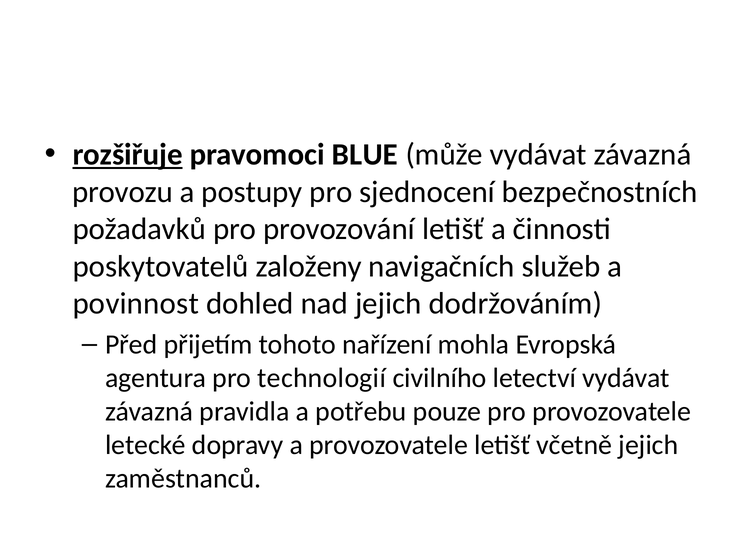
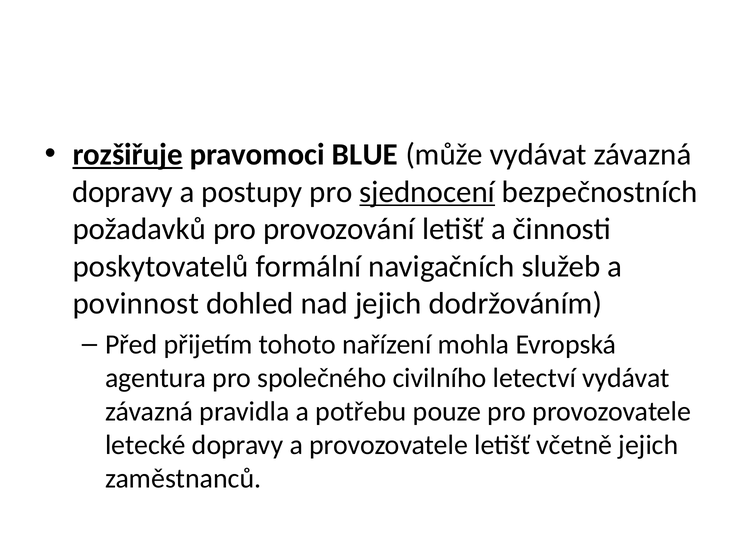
provozu at (123, 192): provozu -> dopravy
sjednocení underline: none -> present
založeny: založeny -> formální
technologií: technologií -> společného
